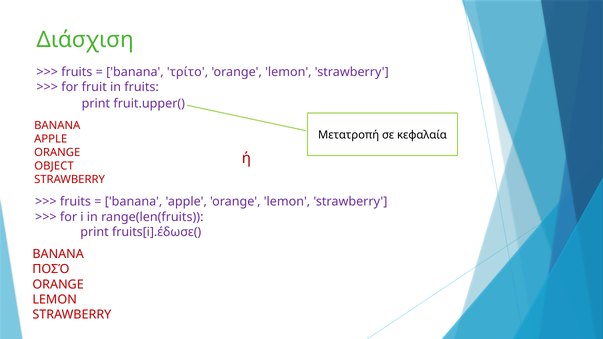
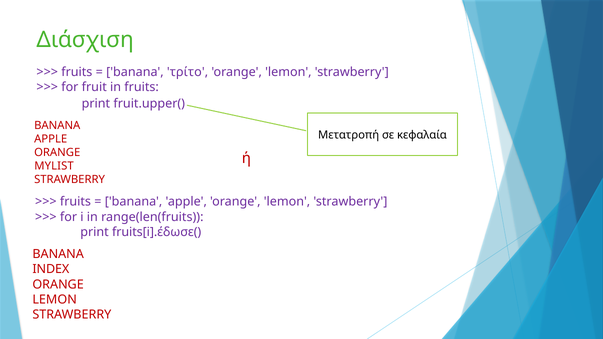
OBJECT: OBJECT -> MYLIST
ΠΟΣΌ: ΠΟΣΌ -> INDEX
